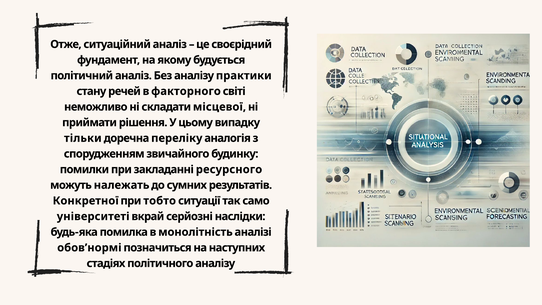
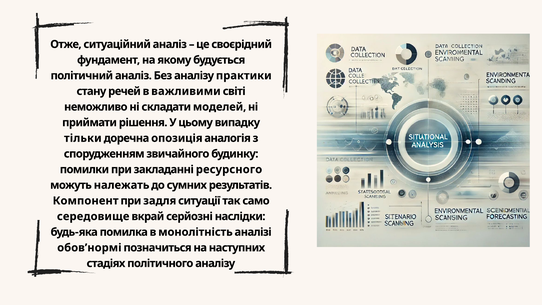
факторного: факторного -> важливими
місцевої: місцевої -> моделей
переліку: переліку -> опозиція
Конкретної: Конкретної -> Компонент
тобто: тобто -> задля
університеті: університеті -> середовище
